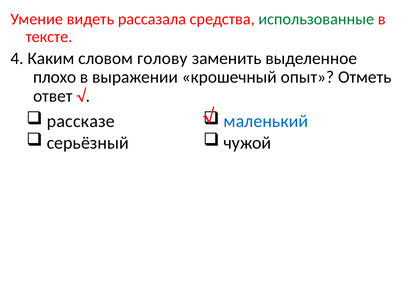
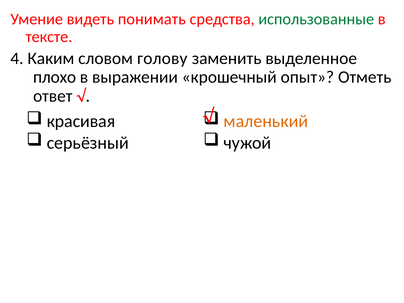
рассазала: рассазала -> понимать
рассказе: рассказе -> красивая
маленький colour: blue -> orange
